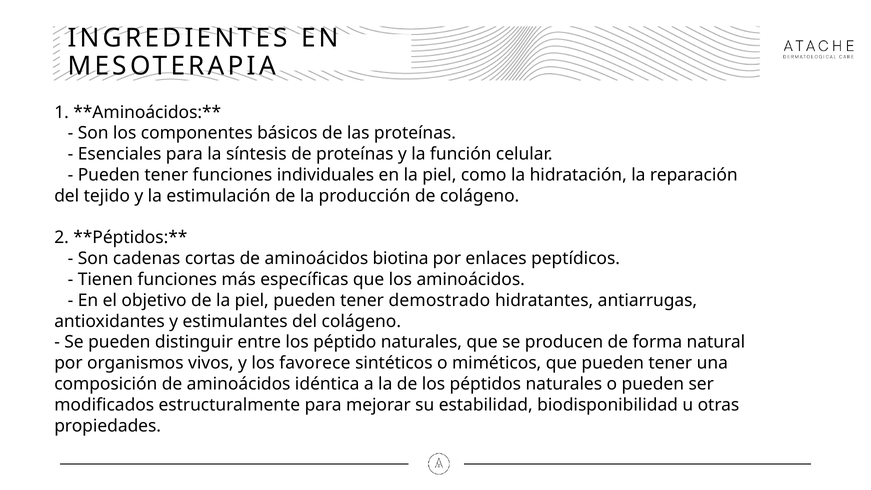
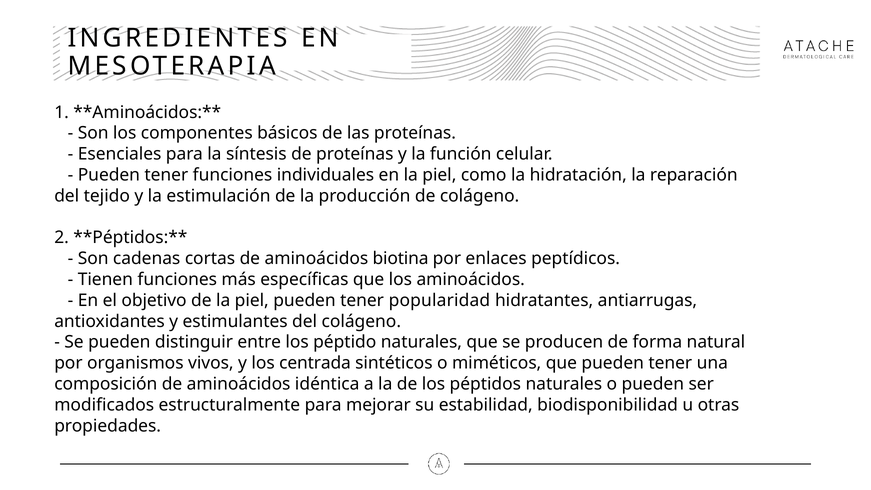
demostrado: demostrado -> popularidad
favorece: favorece -> centrada
